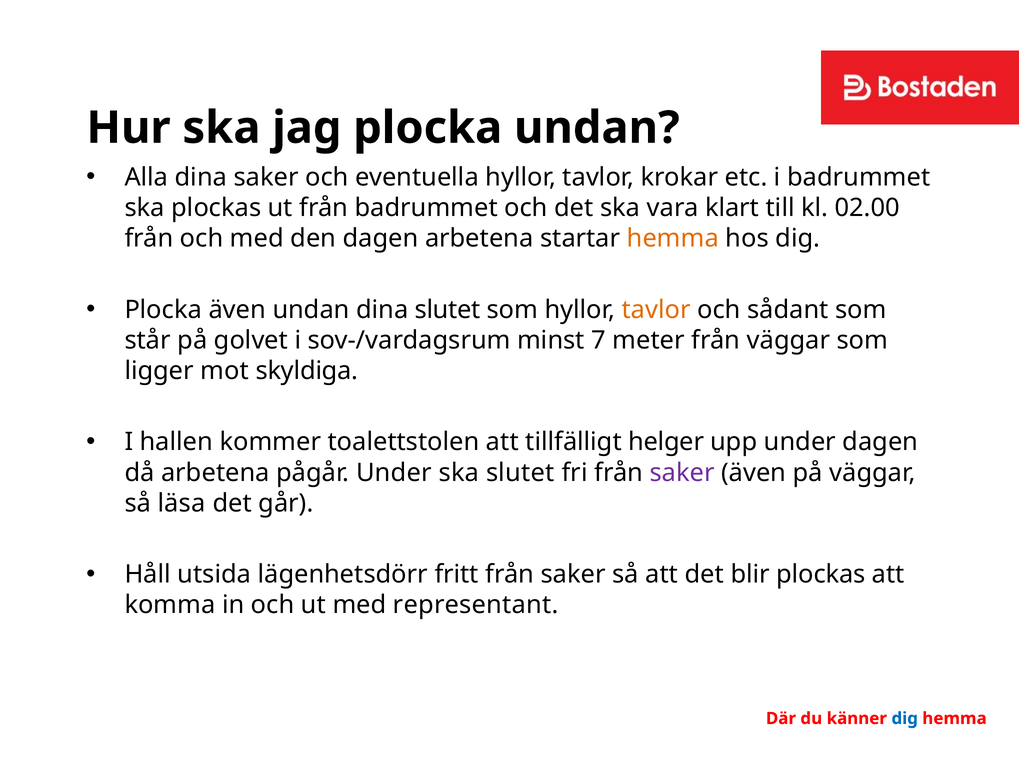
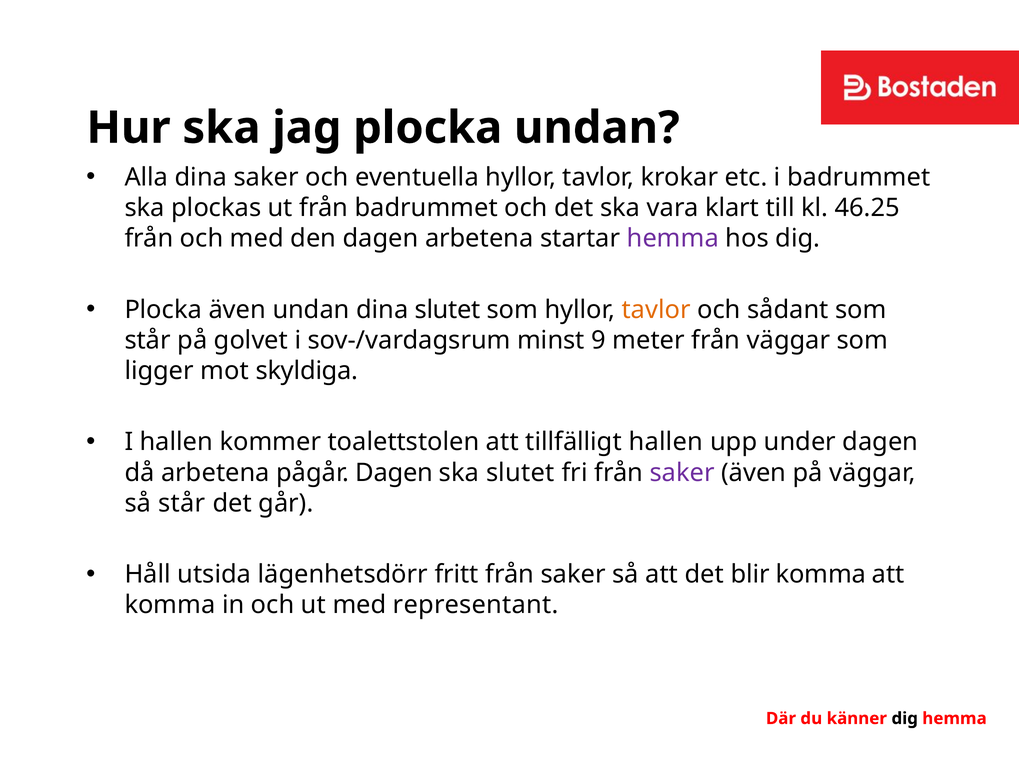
02.00: 02.00 -> 46.25
hemma at (673, 238) colour: orange -> purple
7: 7 -> 9
tillfälligt helger: helger -> hallen
pågår Under: Under -> Dagen
så läsa: läsa -> står
blir plockas: plockas -> komma
dig at (905, 719) colour: blue -> black
